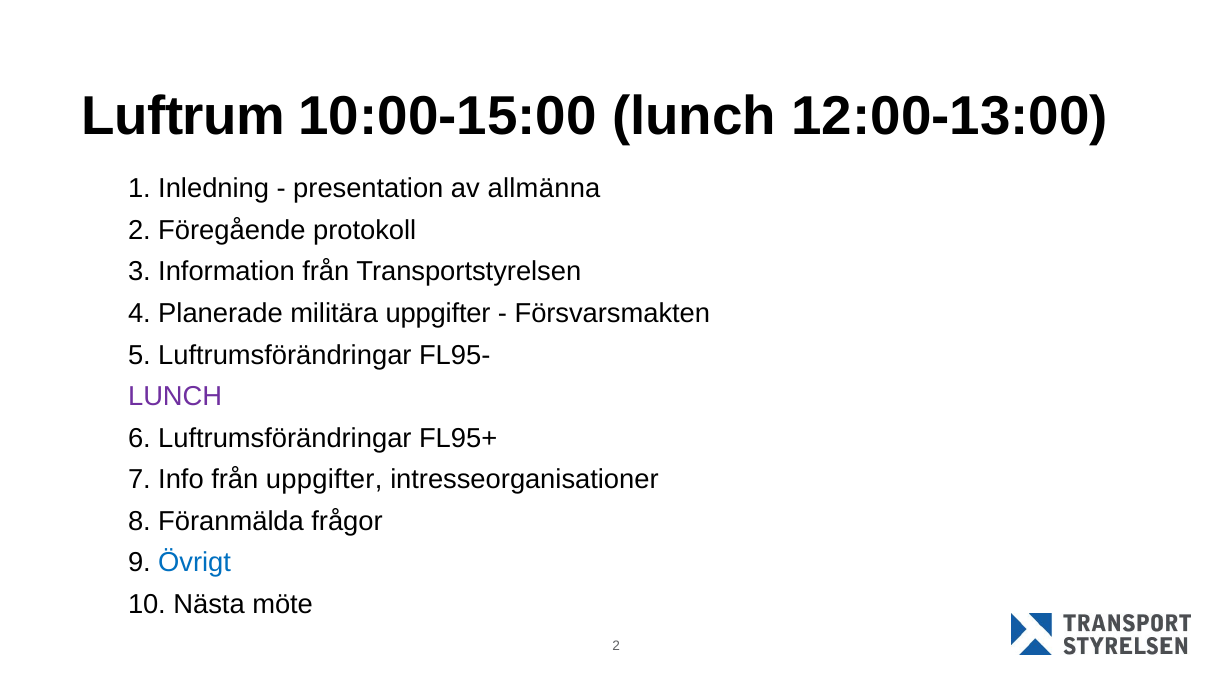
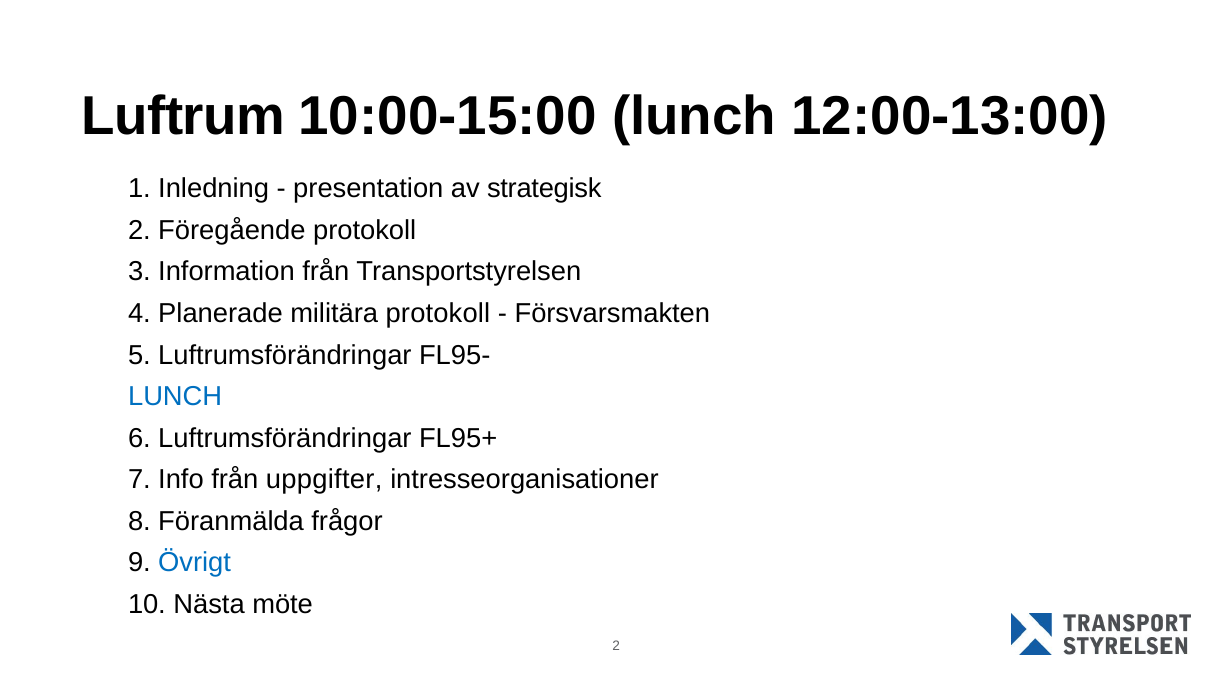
allmänna: allmänna -> strategisk
militära uppgifter: uppgifter -> protokoll
LUNCH at (175, 397) colour: purple -> blue
